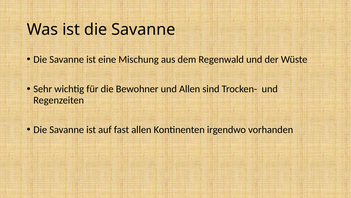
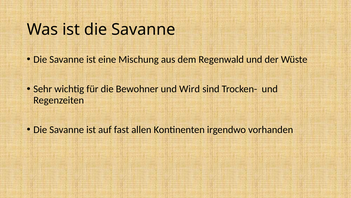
und Allen: Allen -> Wird
